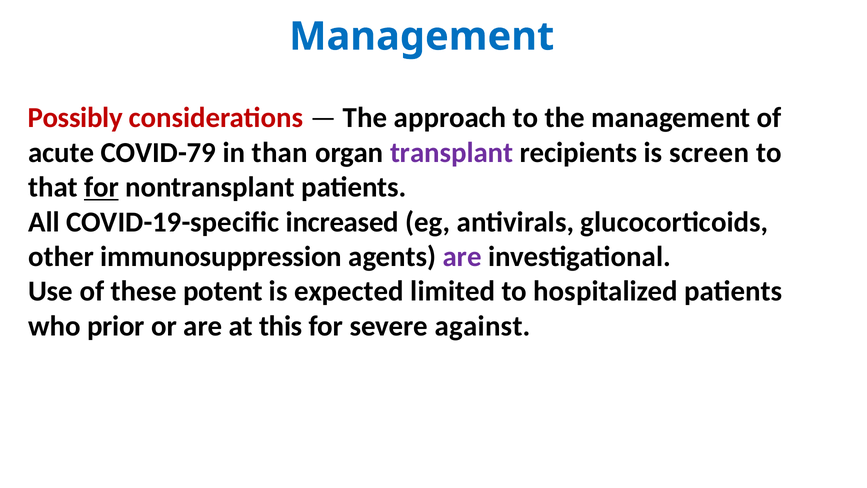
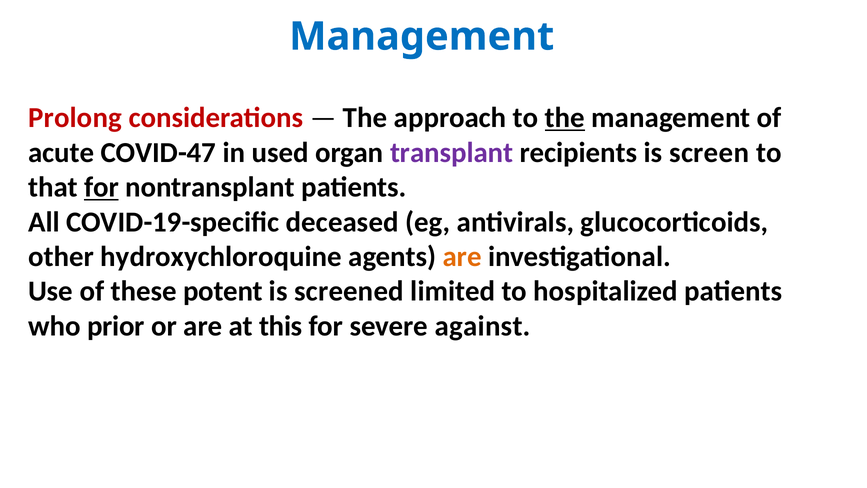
Possibly: Possibly -> Prolong
the at (565, 118) underline: none -> present
COVID-79: COVID-79 -> COVID-47
than: than -> used
increased: increased -> deceased
immunosuppression: immunosuppression -> hydroxychloroquine
are at (462, 257) colour: purple -> orange
expected: expected -> screened
